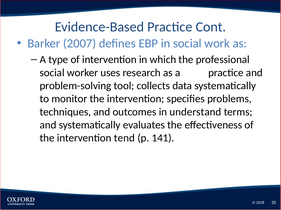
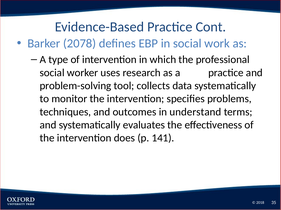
2007: 2007 -> 2078
tend: tend -> does
